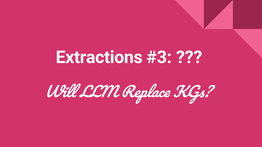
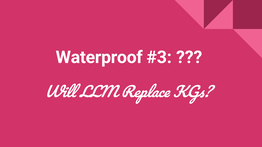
Extractions: Extractions -> Waterproof
